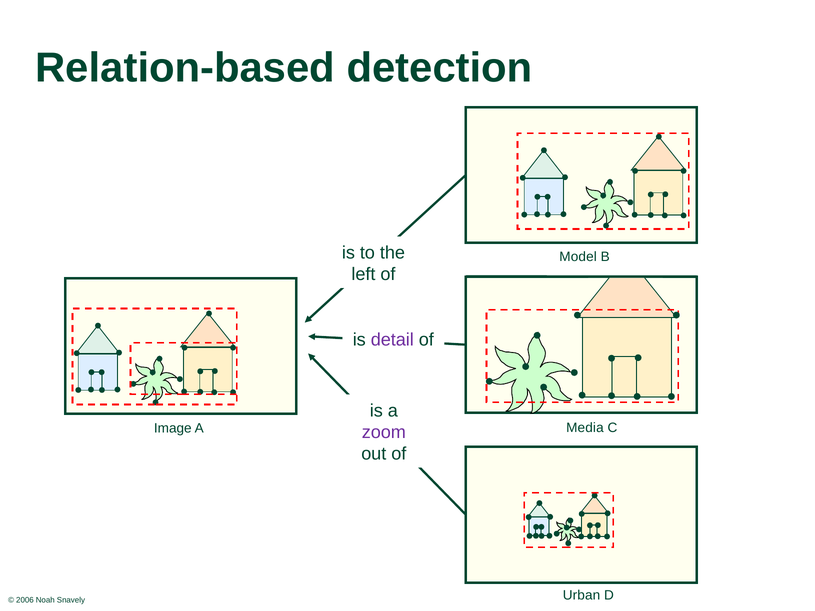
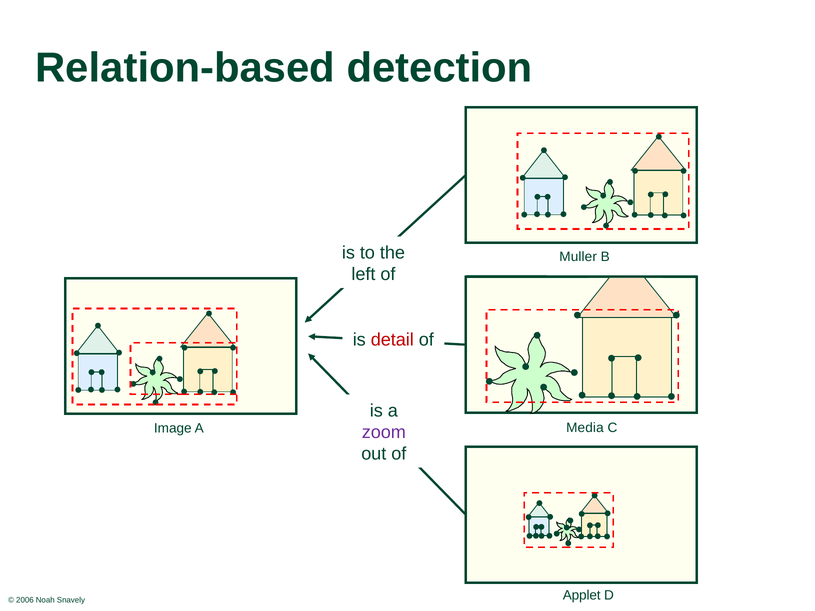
Model: Model -> Muller
detail colour: purple -> red
Urban: Urban -> Applet
